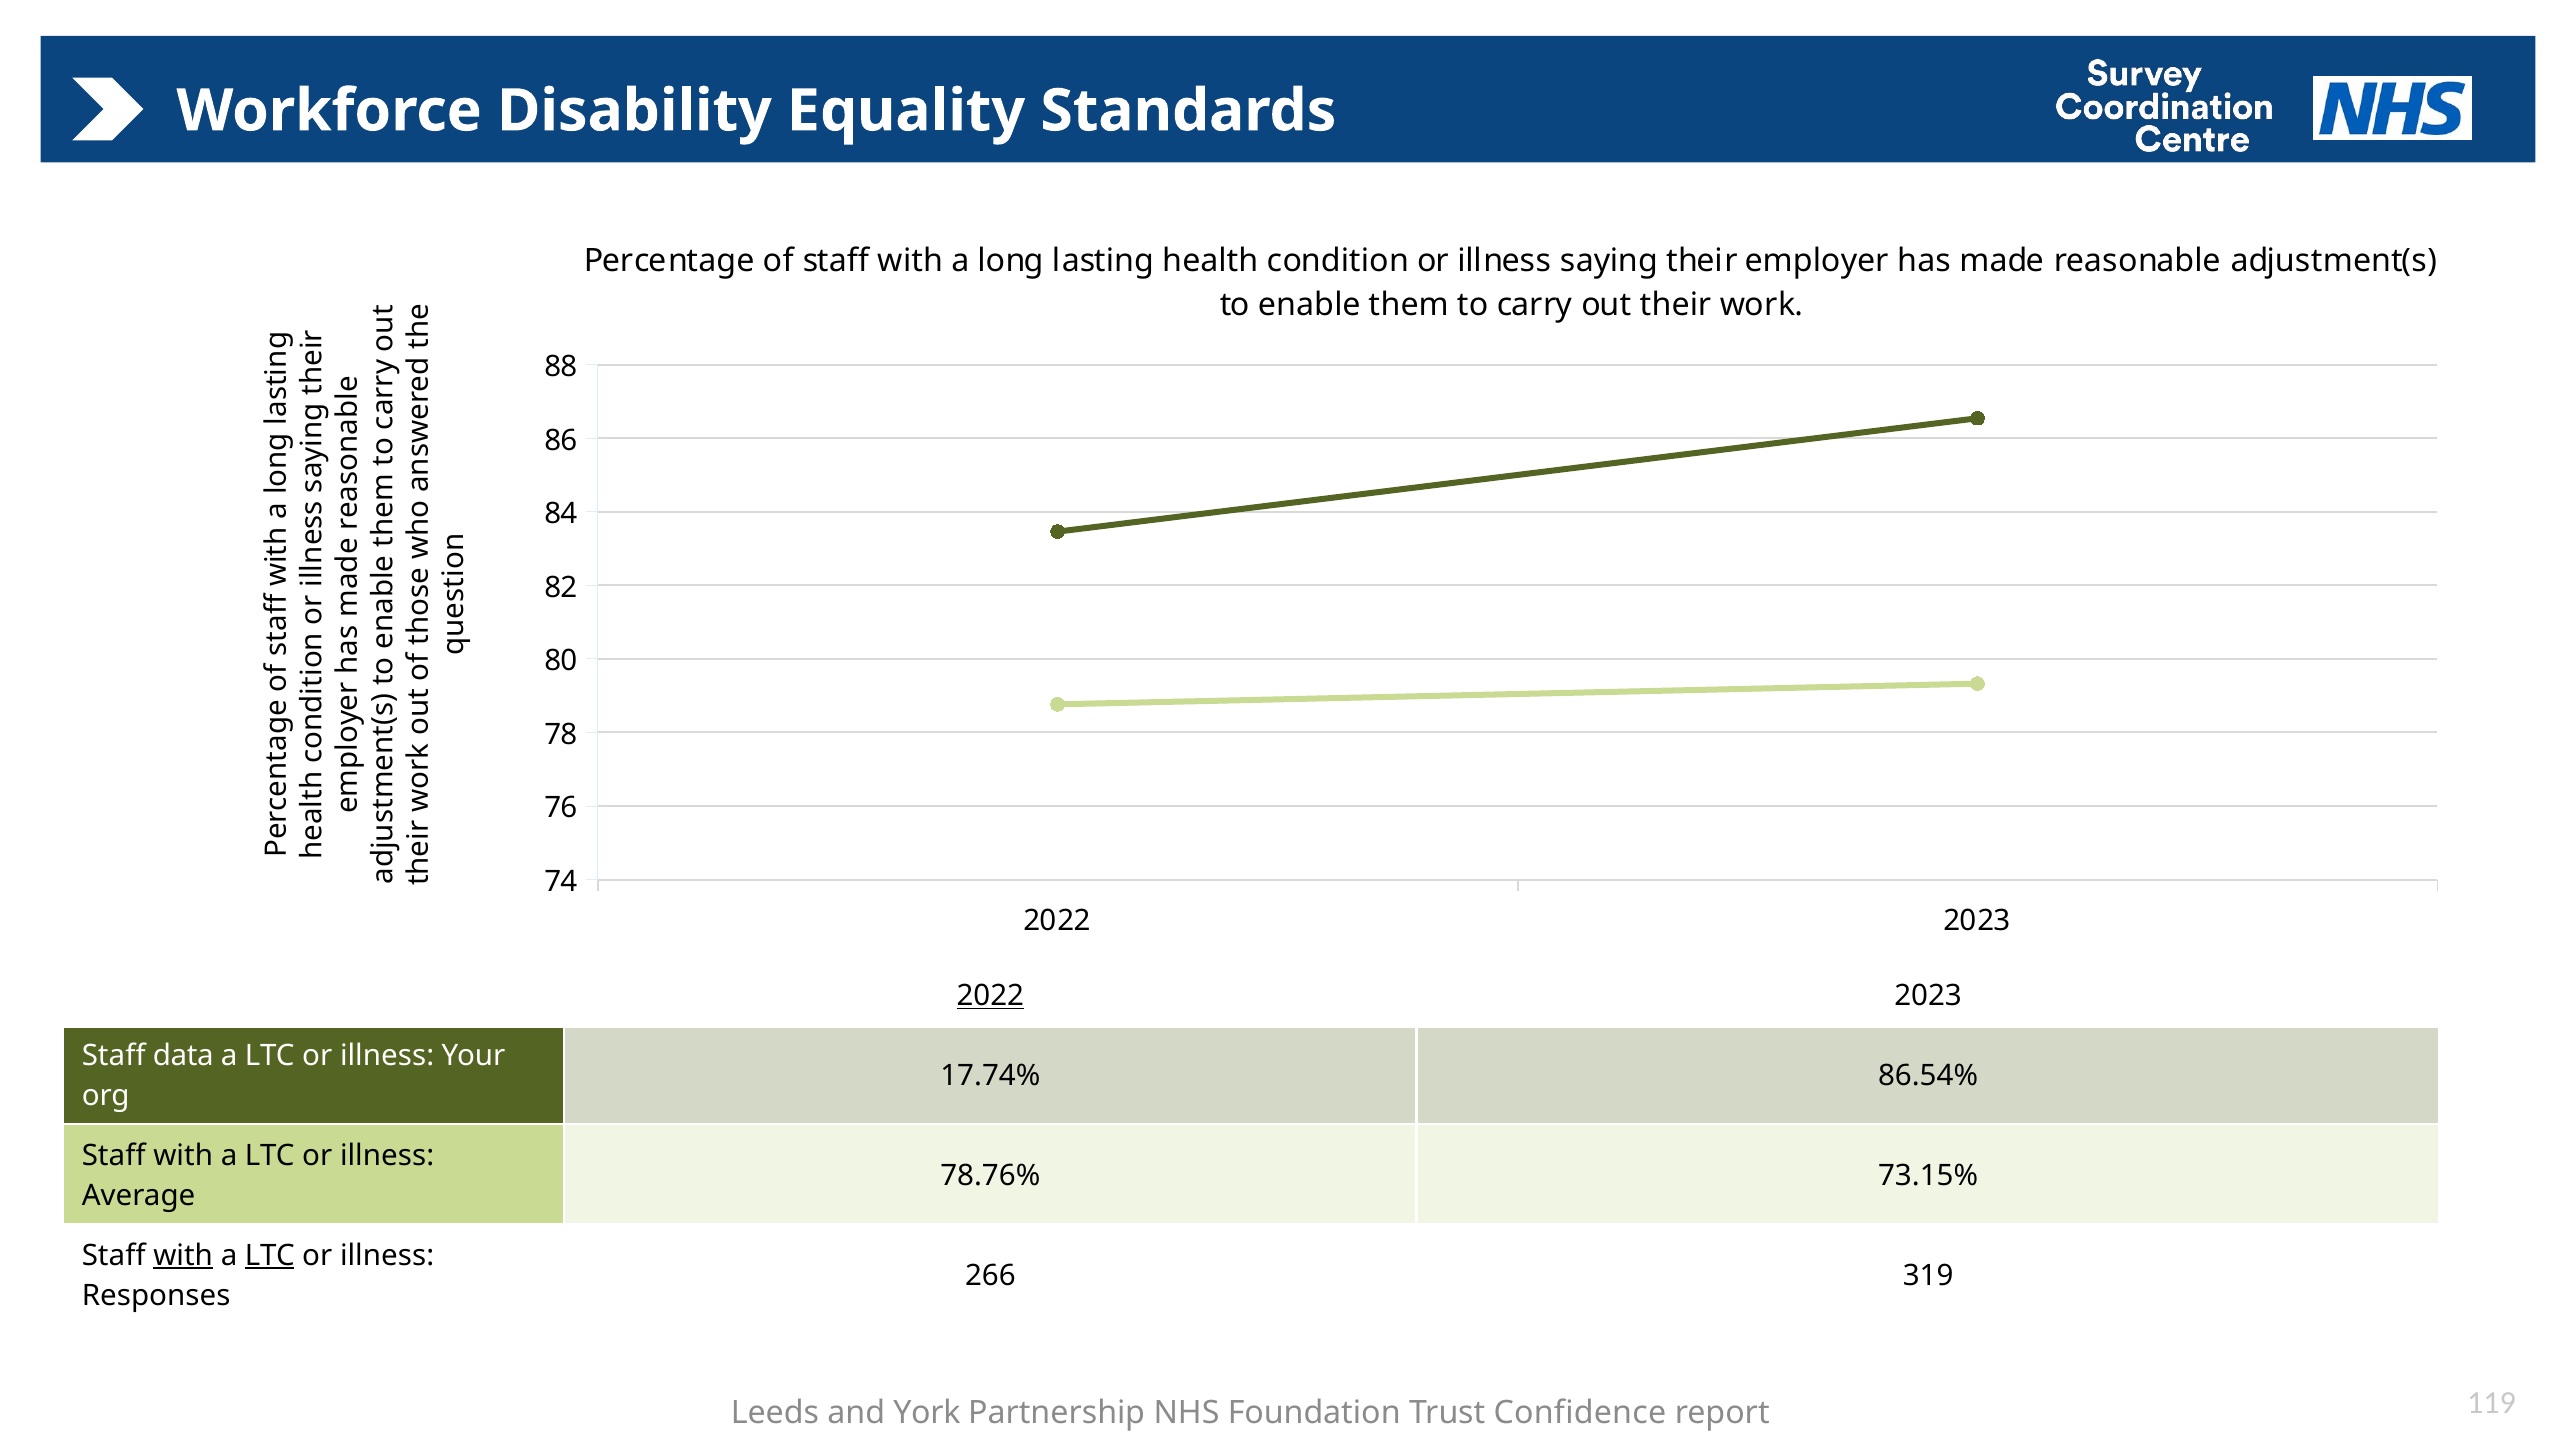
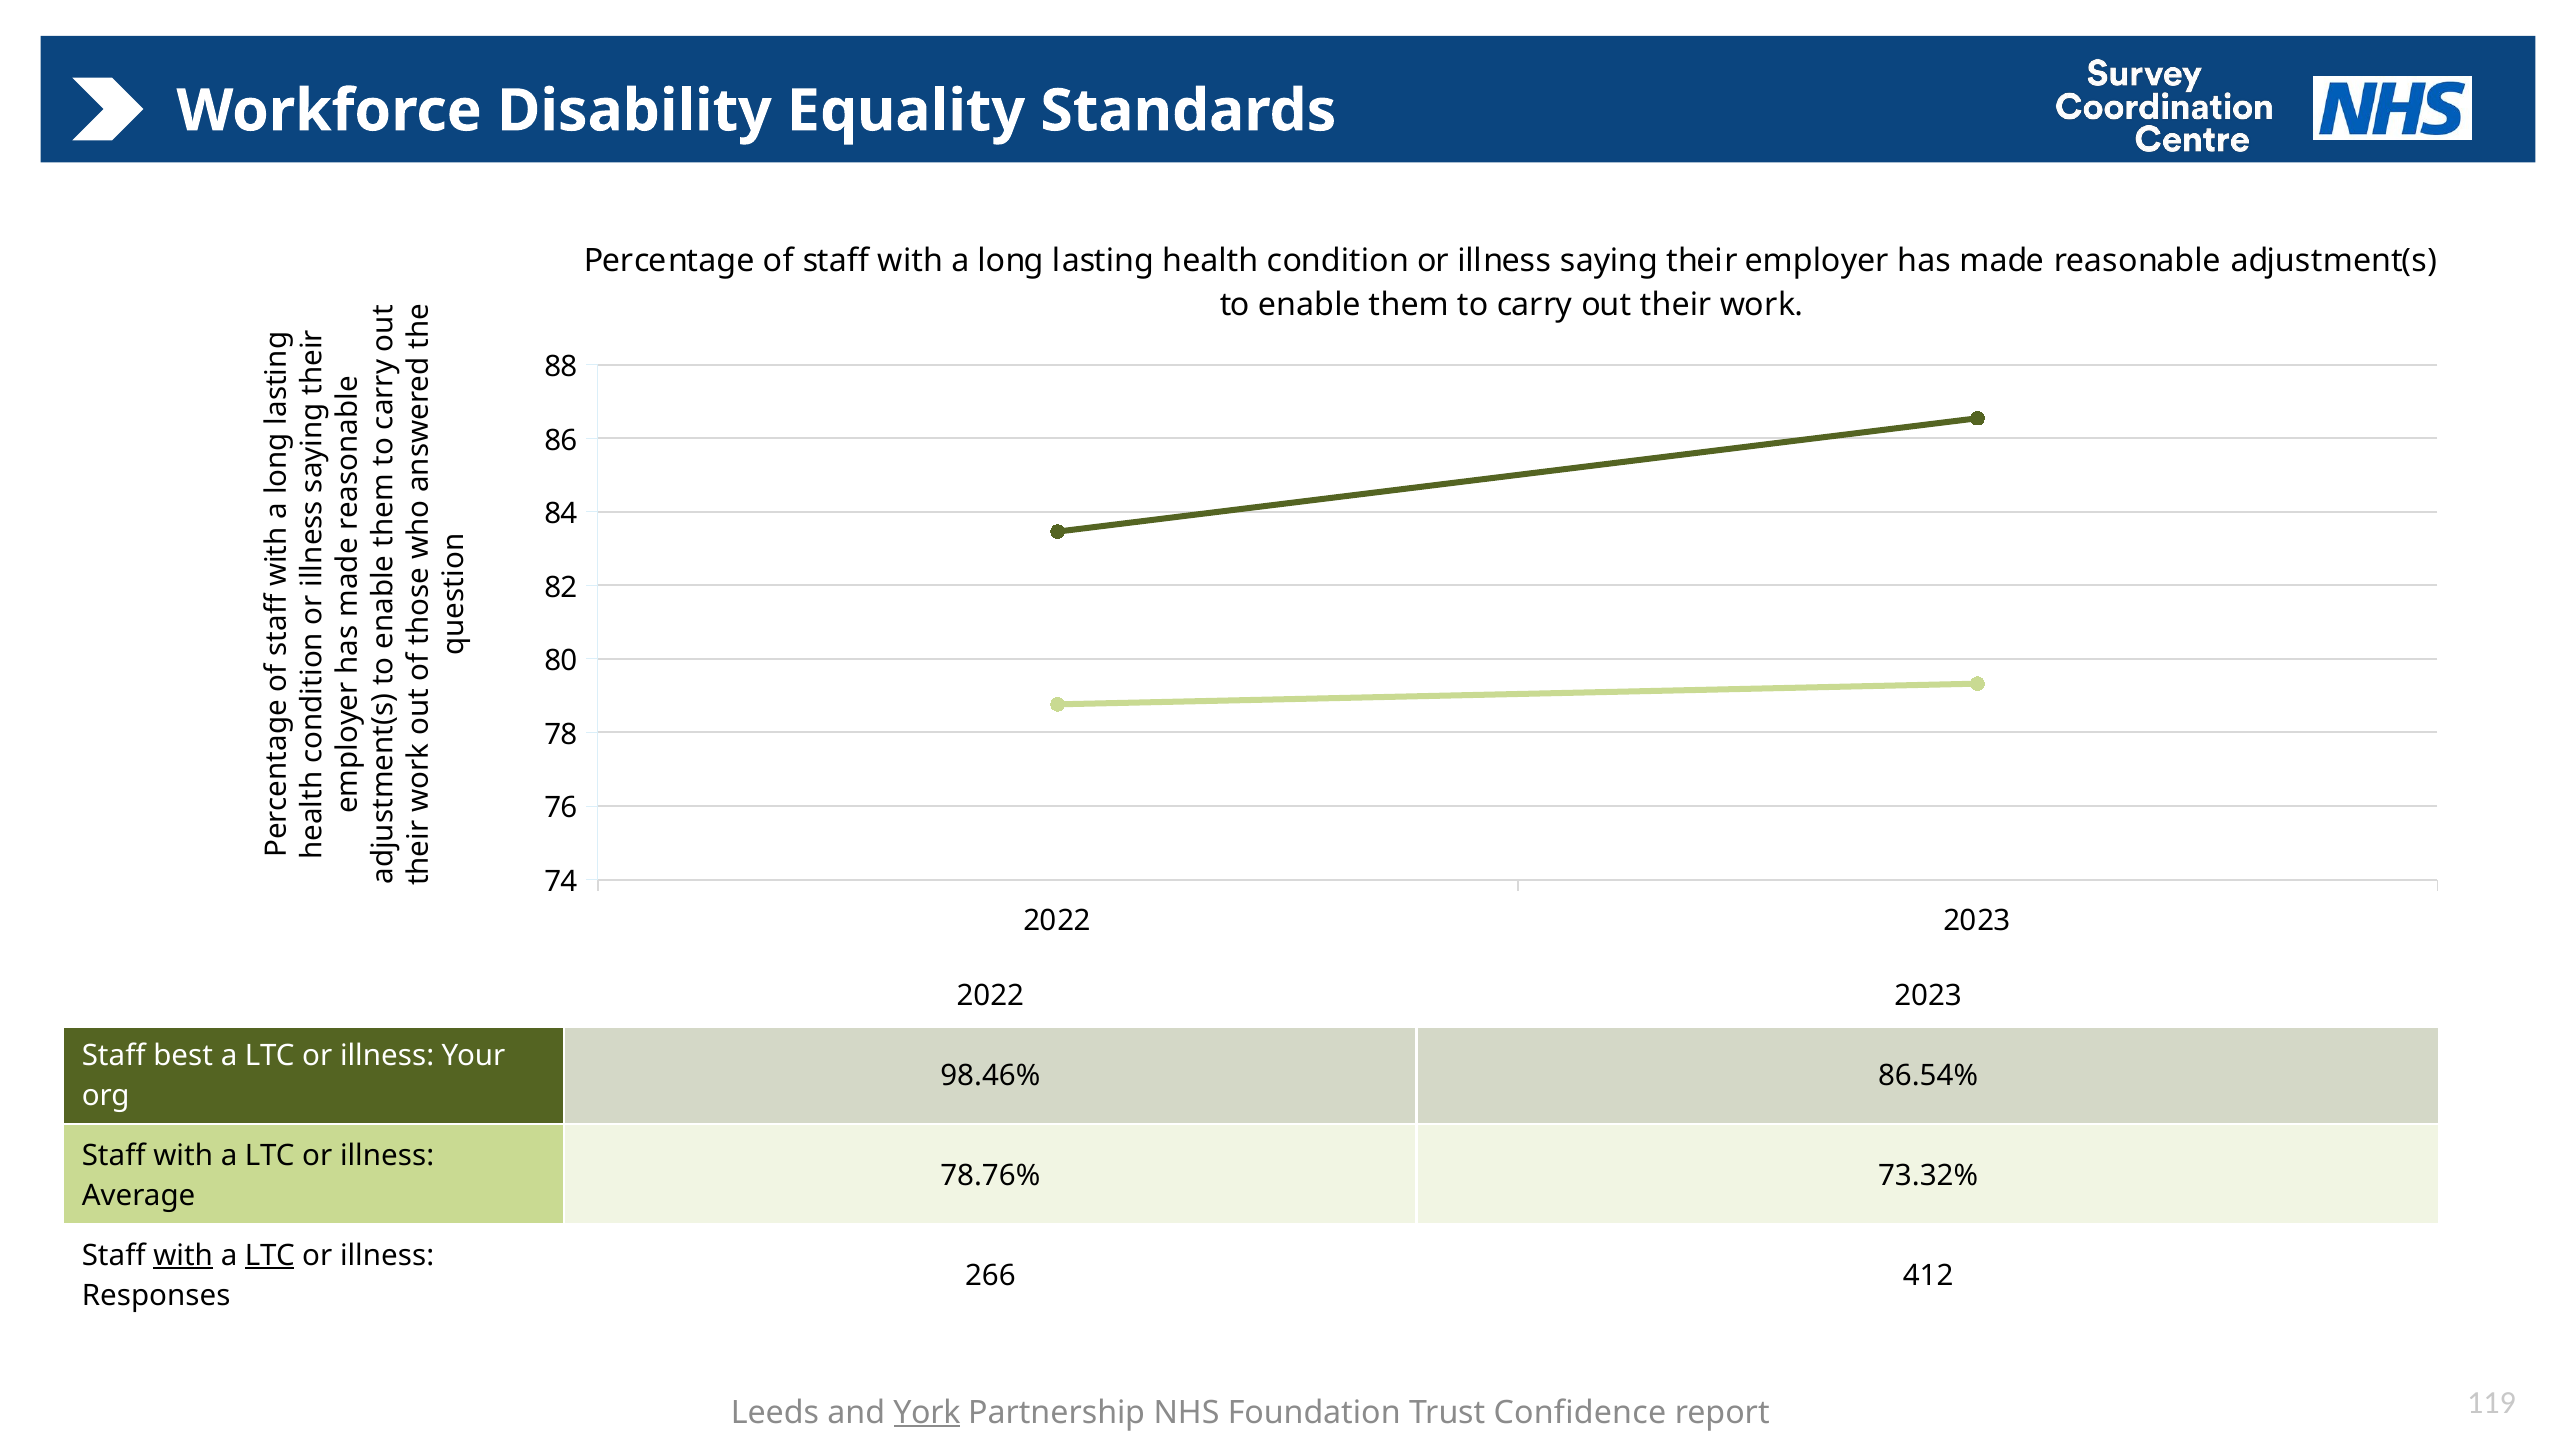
2022 at (990, 996) underline: present -> none
data: data -> best
17.74%: 17.74% -> 98.46%
73.15%: 73.15% -> 73.32%
319: 319 -> 412
York underline: none -> present
